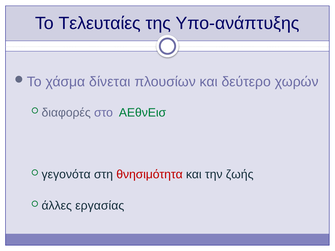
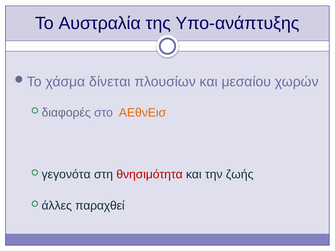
Τελευταίες: Τελευταίες -> Αυστραλία
δεύτερο: δεύτερο -> μεσαίου
ΑΕθνΕισ colour: green -> orange
εργασίας: εργασίας -> παραχθεί
